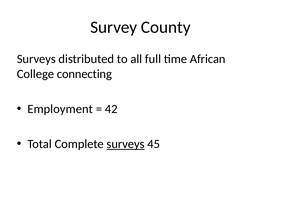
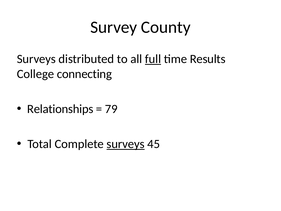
full underline: none -> present
African: African -> Results
Employment: Employment -> Relationships
42: 42 -> 79
